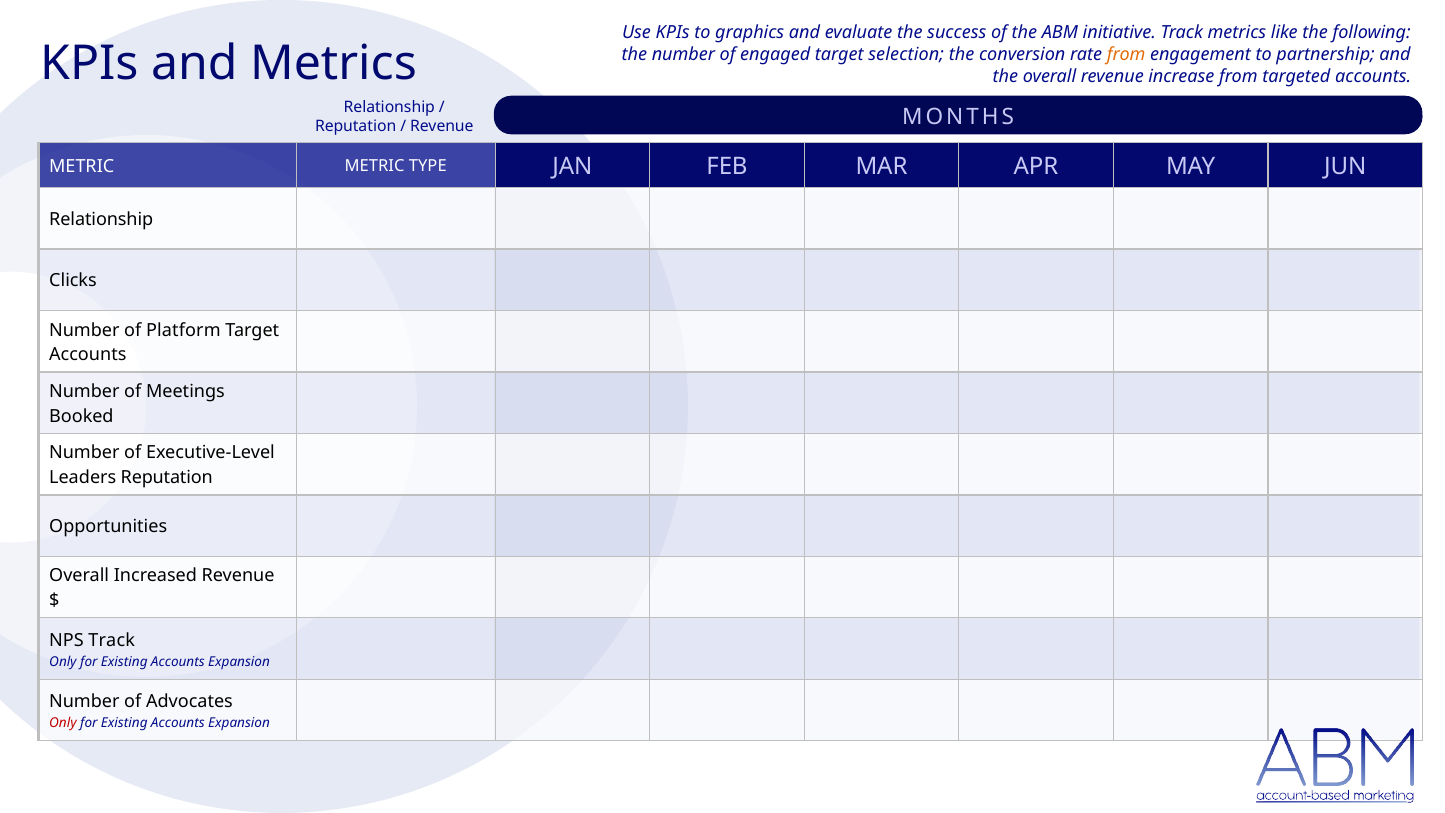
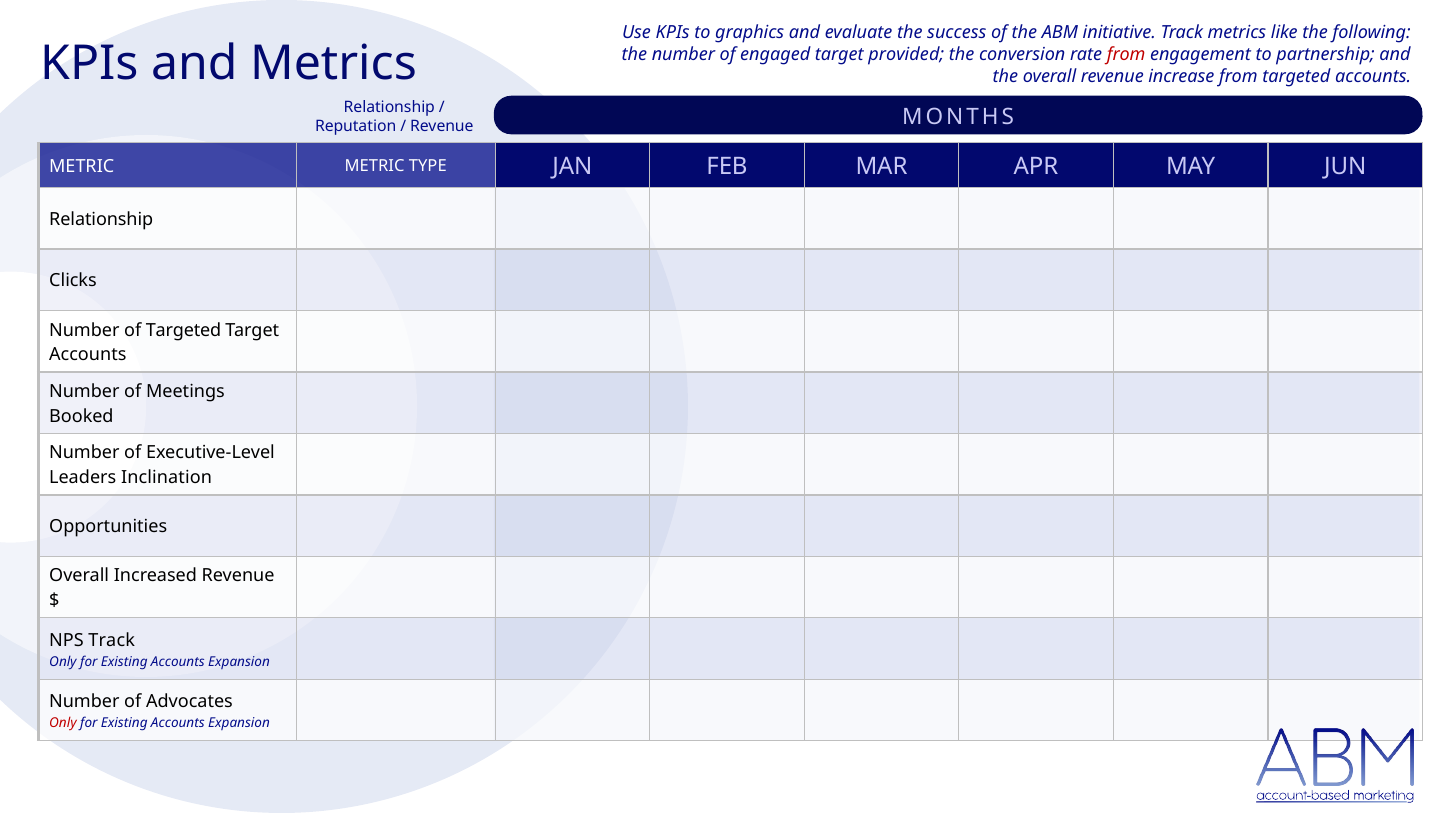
selection: selection -> provided
from at (1126, 54) colour: orange -> red
of Platform: Platform -> Targeted
Leaders Reputation: Reputation -> Inclination
